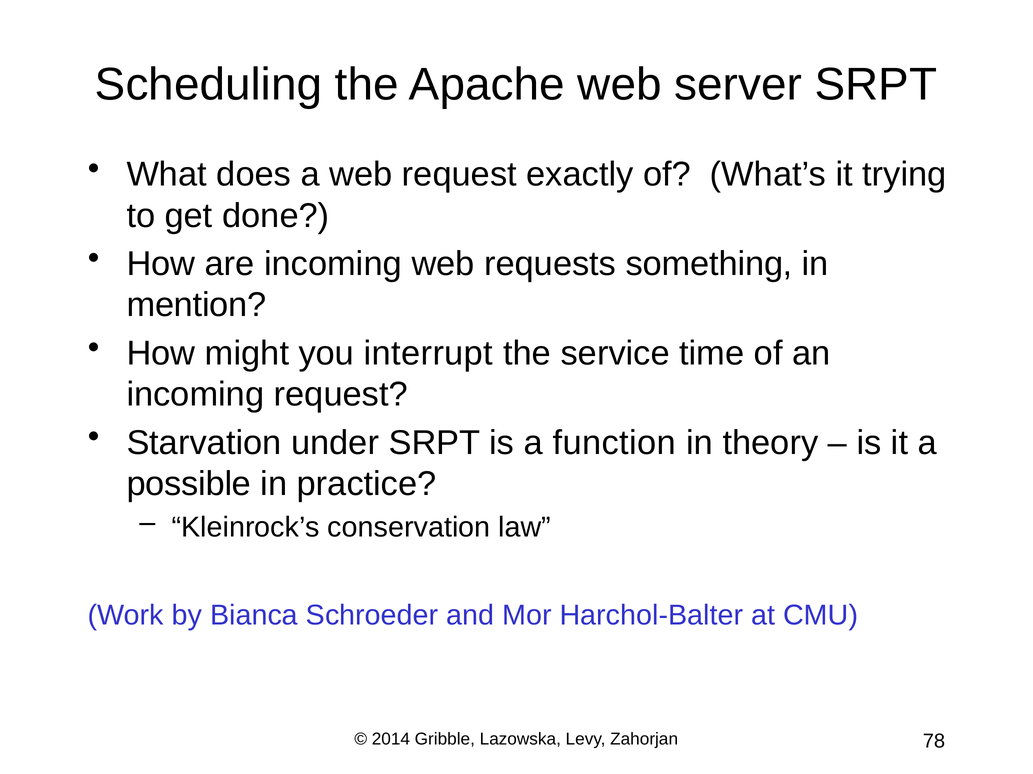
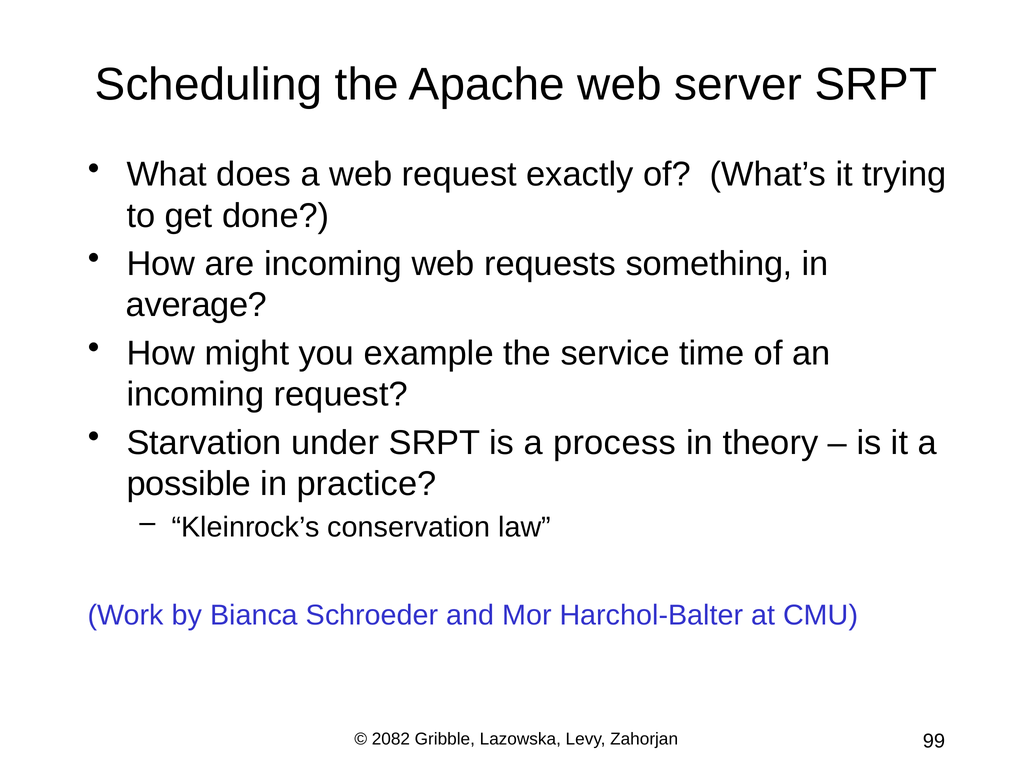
mention: mention -> average
interrupt: interrupt -> example
function: function -> process
2014: 2014 -> 2082
78: 78 -> 99
